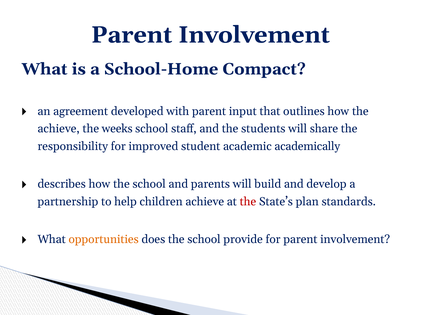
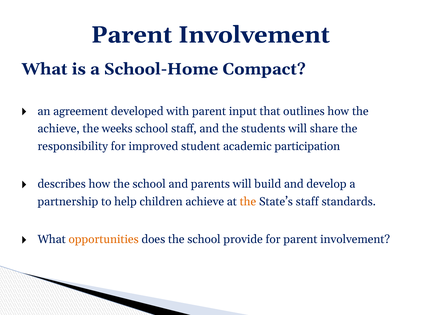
academically: academically -> participation
the at (248, 202) colour: red -> orange
State’s plan: plan -> staff
